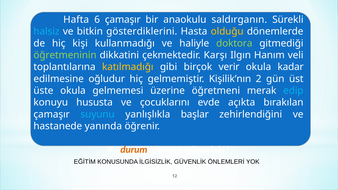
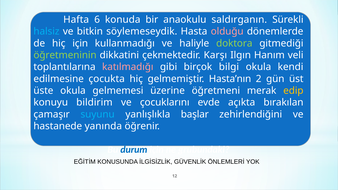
6 çamaşır: çamaşır -> konuda
gösterdiklerini: gösterdiklerini -> söylemeseydik
olduğu colour: yellow -> pink
hiç kişi: kişi -> için
katılmadığı colour: yellow -> pink
verir: verir -> bilgi
kadar: kadar -> kendi
oğludur: oğludur -> çocukta
Kişilik’nın: Kişilik’nın -> Hasta’nın
edip colour: light blue -> yellow
hususta: hususta -> bildirim
durum colour: orange -> blue
